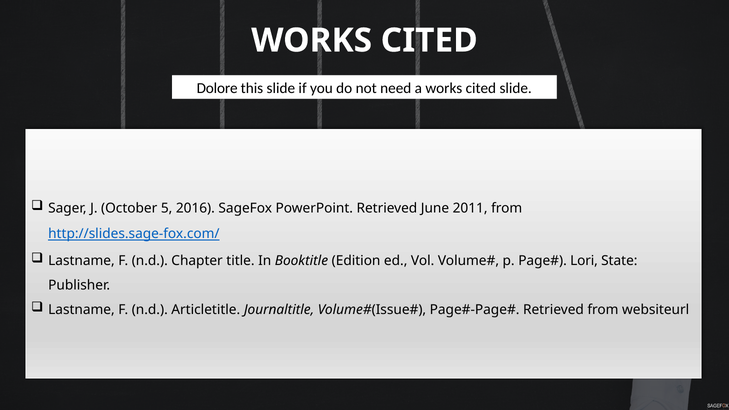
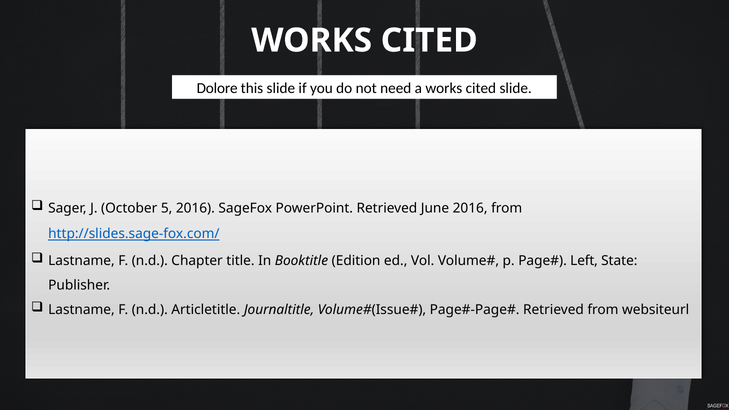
June 2011: 2011 -> 2016
Lori: Lori -> Left
